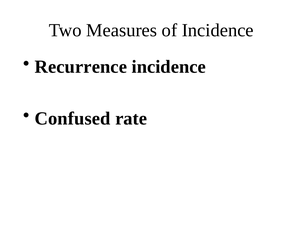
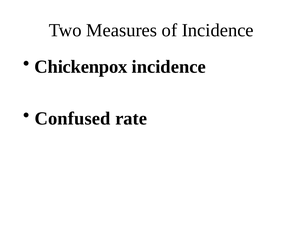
Recurrence: Recurrence -> Chickenpox
